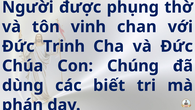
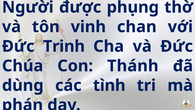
Chúng: Chúng -> Thánh
biết: biết -> tình
